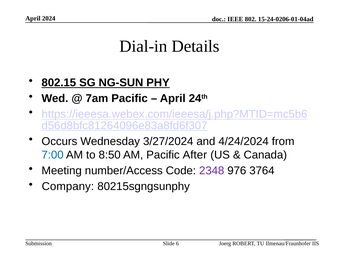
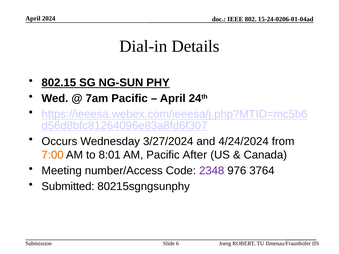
7:00 colour: blue -> orange
8:50: 8:50 -> 8:01
Company: Company -> Submitted
